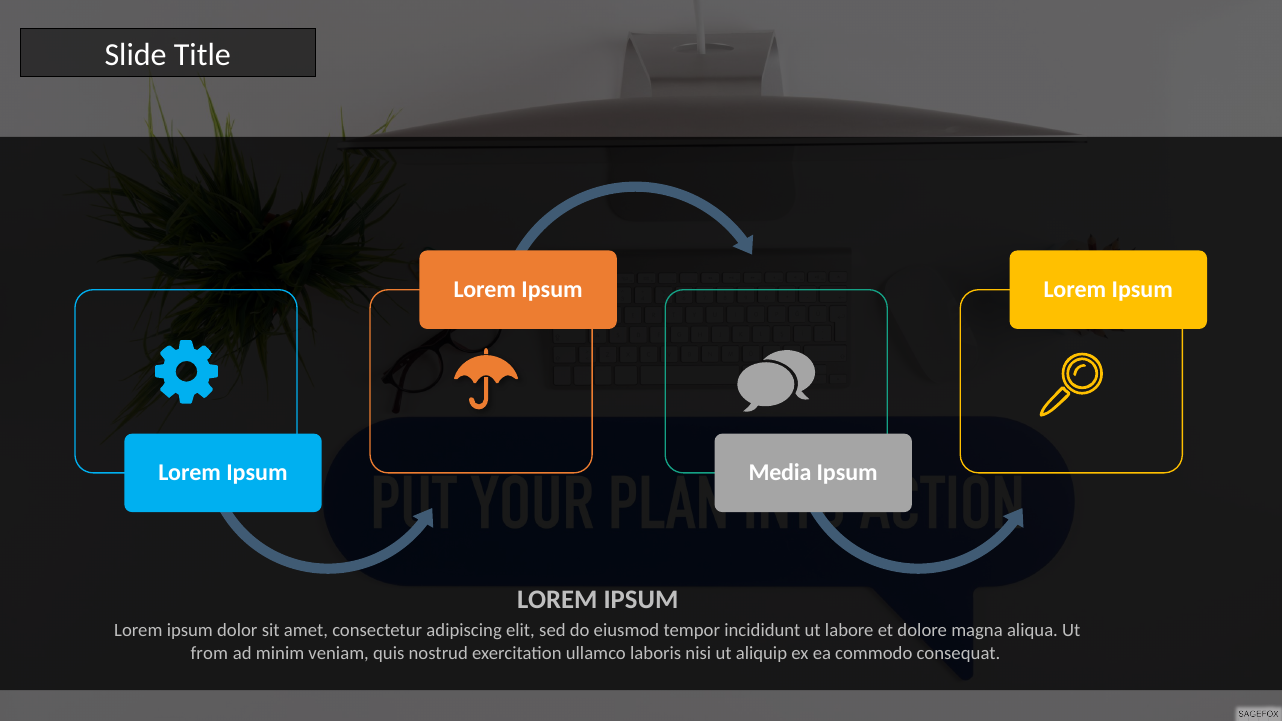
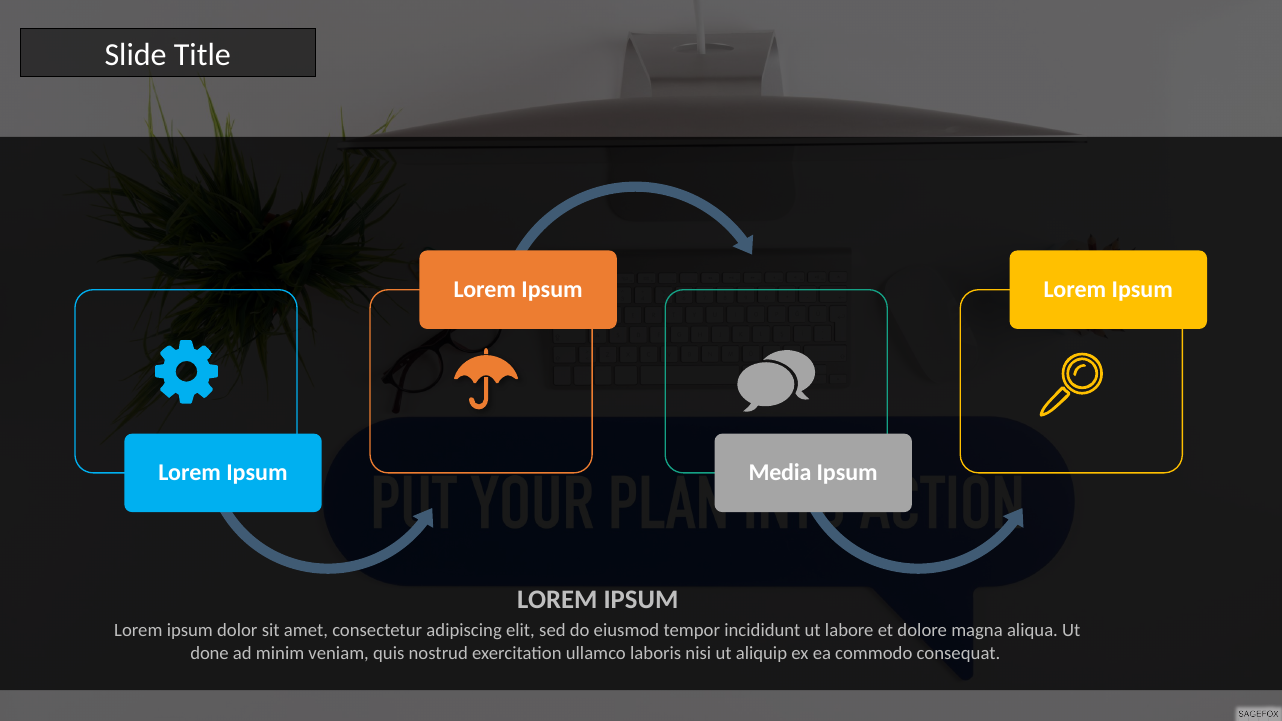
from: from -> done
